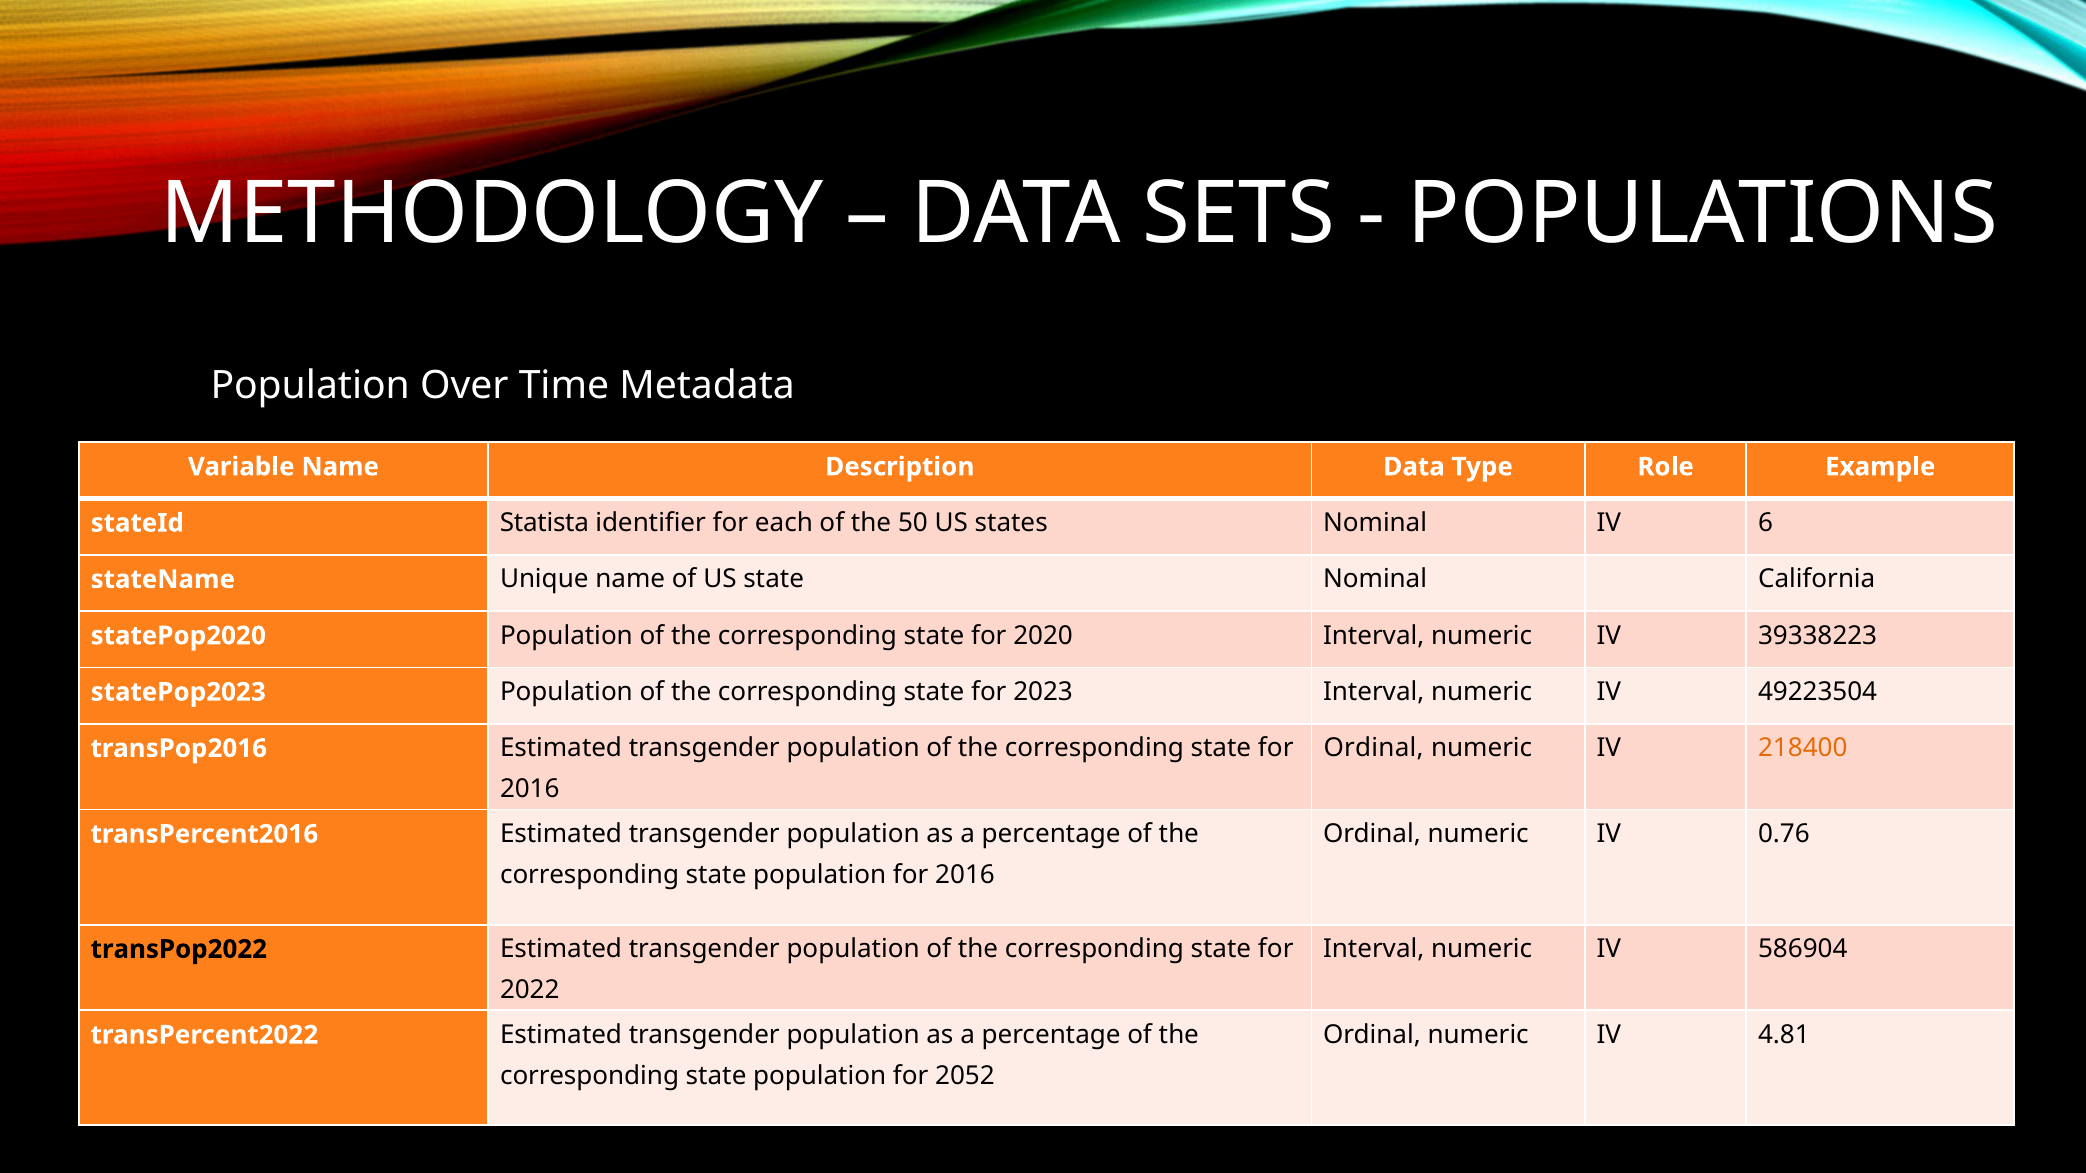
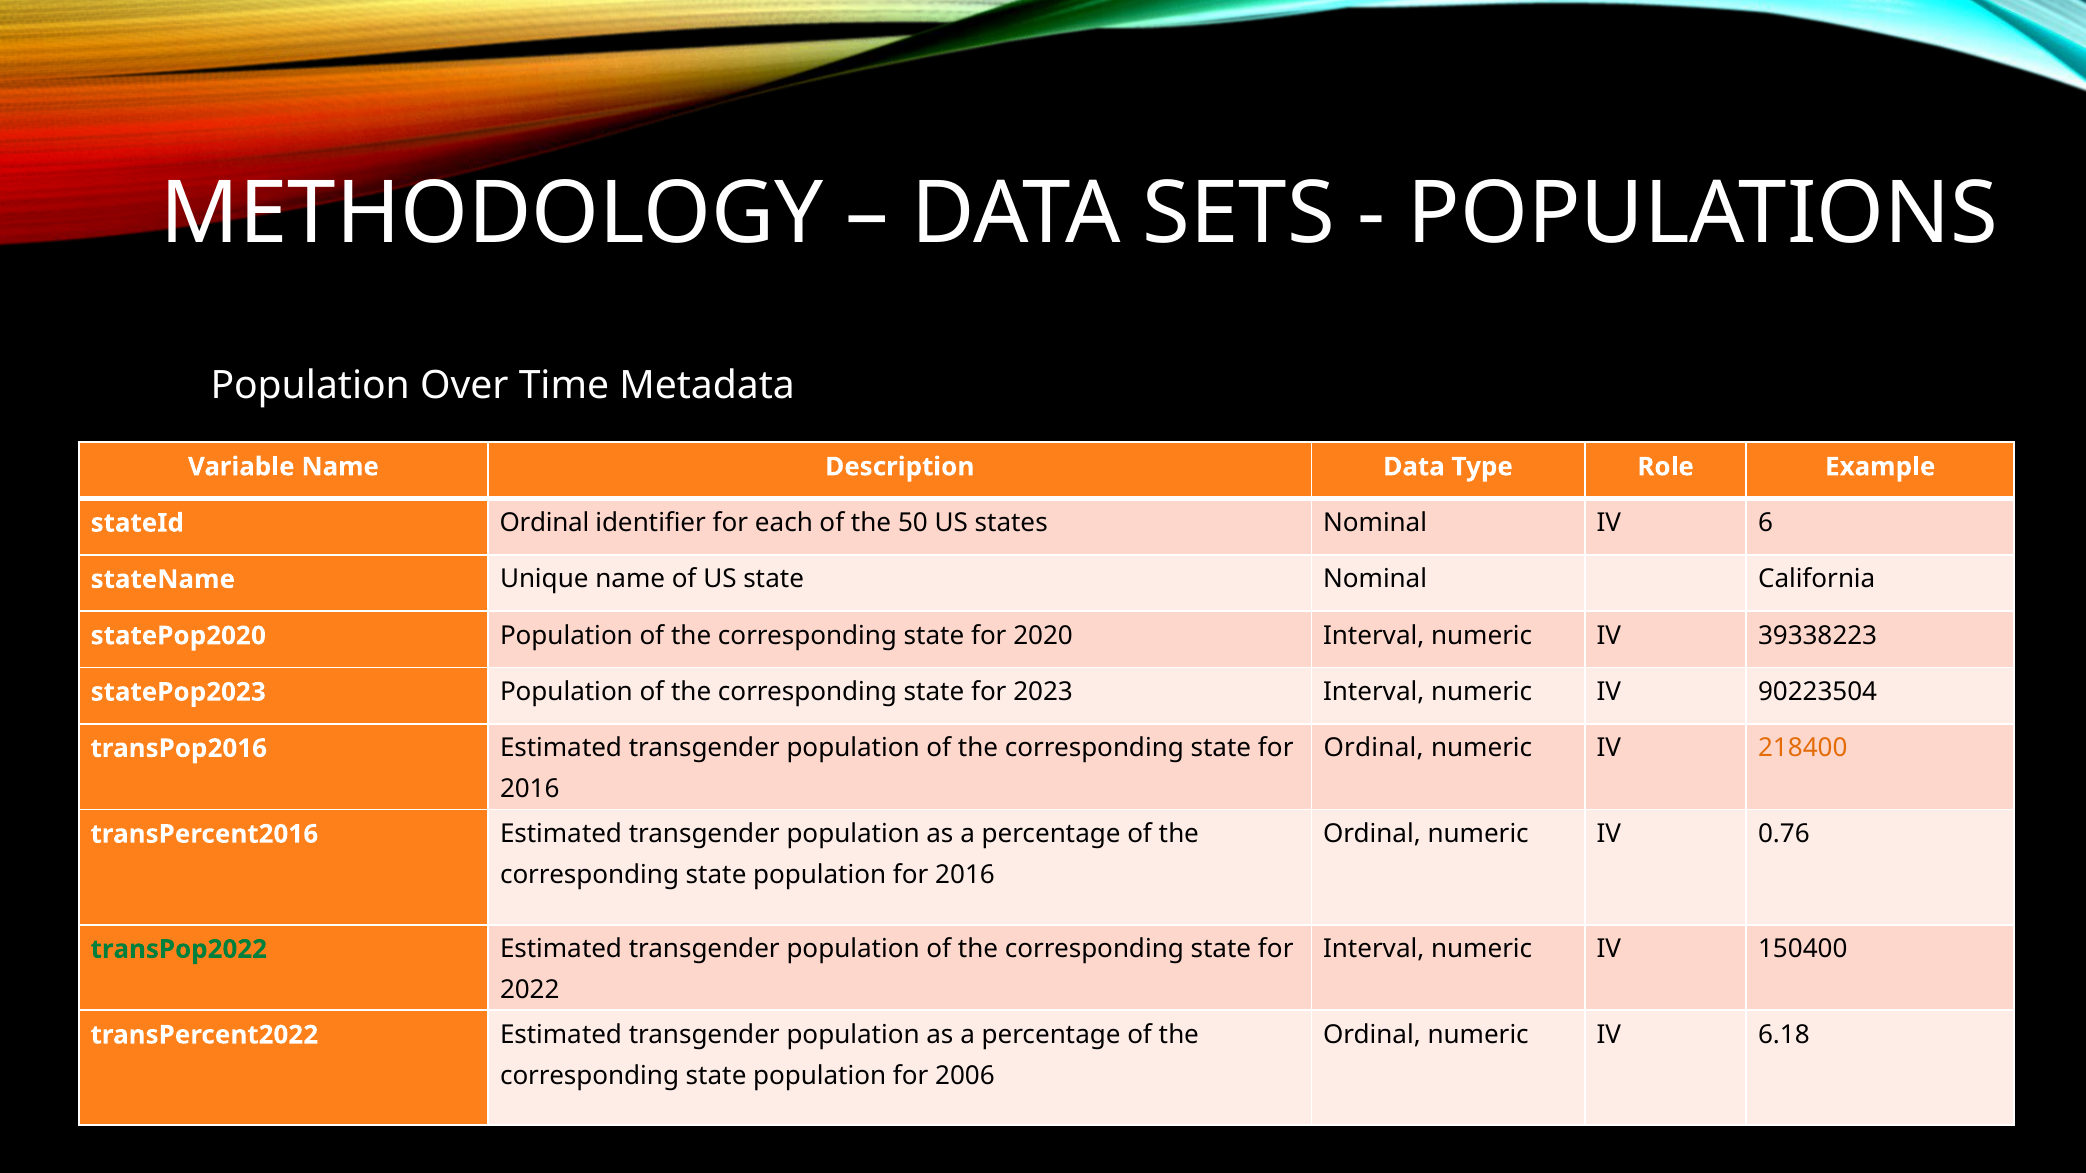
stateId Statista: Statista -> Ordinal
49223504: 49223504 -> 90223504
586904: 586904 -> 150400
transPop2022 colour: black -> green
4.81: 4.81 -> 6.18
2052: 2052 -> 2006
